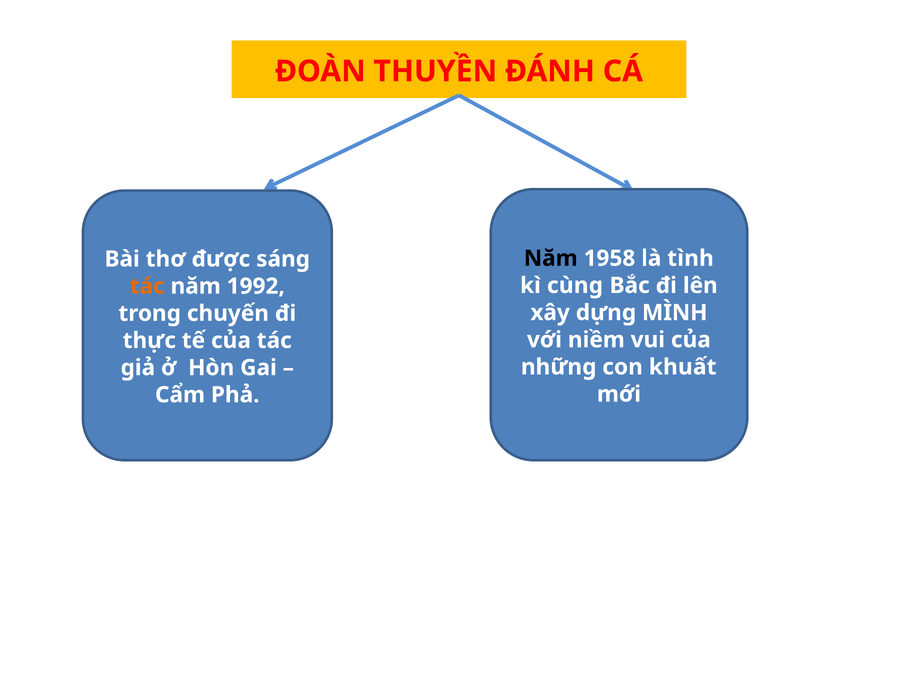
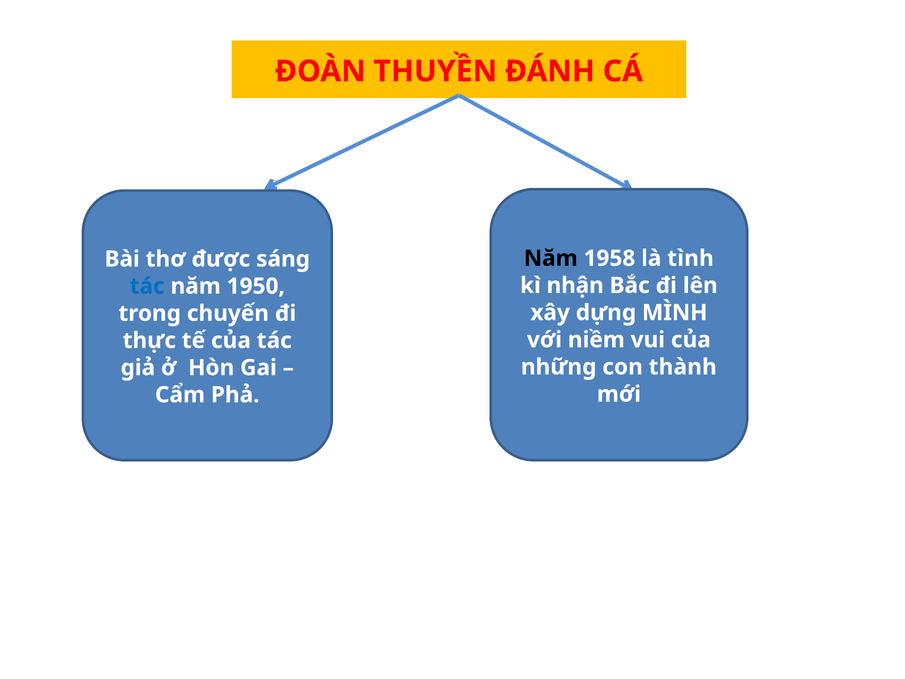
cùng: cùng -> nhận
tác at (147, 286) colour: orange -> blue
1992: 1992 -> 1950
khuất: khuất -> thành
